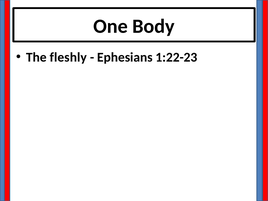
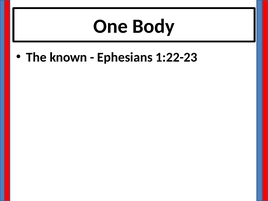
fleshly: fleshly -> known
